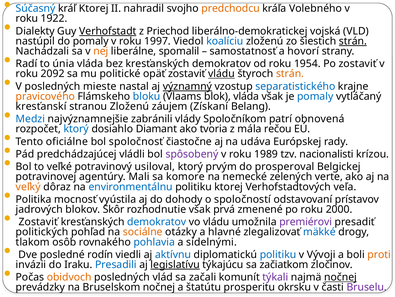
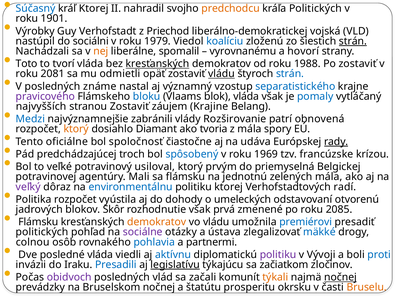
kráľa Volebného: Volebného -> Politických
1922: 1922 -> 1901
Dialekty: Dialekty -> Výrobky
Verhofstadt underline: present -> none
do pomaly: pomaly -> sociálni
1997: 1997 -> 1979
samostatnosť: samostatnosť -> vyrovnanému
Radí: Radí -> Toto
únia: únia -> tvorí
kresťanských at (158, 64) underline: none -> present
1954: 1954 -> 1988
2092: 2092 -> 2081
politické: politické -> odmietli
strán at (290, 74) colour: orange -> blue
mieste: mieste -> známe
významný underline: present -> none
pravicového colour: orange -> purple
kresťanskí: kresťanskí -> najvyšších
stranou Zloženú: Zloženú -> Zostaviť
Získaní: Získaní -> Krajine
Spoločníkom: Spoločníkom -> Rozširovanie
ktorý at (76, 129) colour: blue -> orange
rečou: rečou -> spory
rady underline: none -> present
vládli: vládli -> troch
spôsobený colour: purple -> blue
1989: 1989 -> 1969
nacionalisti: nacionalisti -> francúzske
prosperoval: prosperoval -> priemyselná
sa komore: komore -> flámsku
nemecké: nemecké -> jednotnú
zelených verte: verte -> mála
veľký colour: orange -> purple
veľa: veľa -> radí
Politika mocnosť: mocnosť -> rozpočet
spoločností: spoločností -> umeleckých
prístavov: prístavov -> otvorenú
2000: 2000 -> 2085
Zostaviť at (38, 221): Zostaviť -> Flámsku
demokratov at (157, 221) colour: blue -> orange
premiérovi colour: purple -> blue
sociálne colour: orange -> purple
hlavné: hlavné -> ústava
tlakom: tlakom -> colnou
sídelnými: sídelnými -> partnermi
posledné rodín: rodín -> vláda
politiku at (278, 254) colour: blue -> purple
proti colour: orange -> blue
obidvoch colour: orange -> purple
týkali colour: purple -> orange
Bruselu colour: purple -> orange
